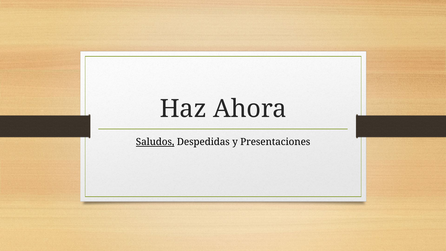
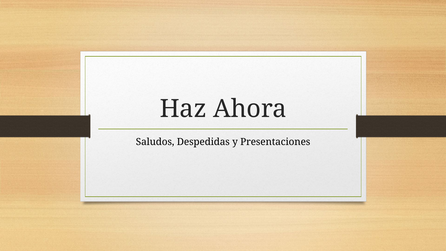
Saludos underline: present -> none
